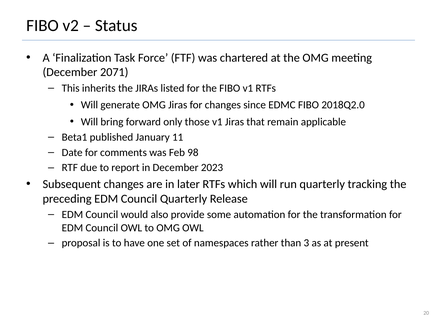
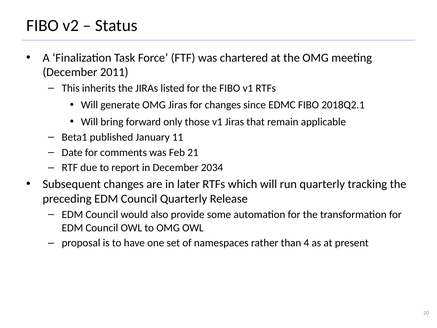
2071: 2071 -> 2011
2018Q2.0: 2018Q2.0 -> 2018Q2.1
98: 98 -> 21
2023: 2023 -> 2034
3: 3 -> 4
